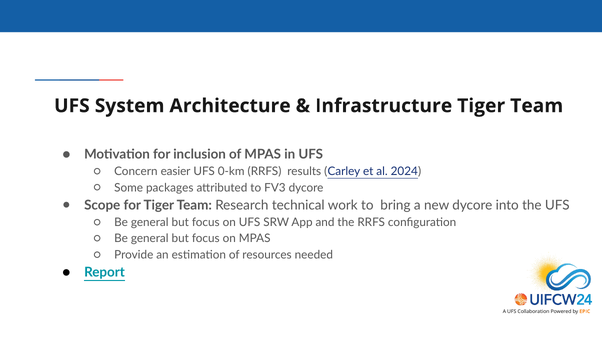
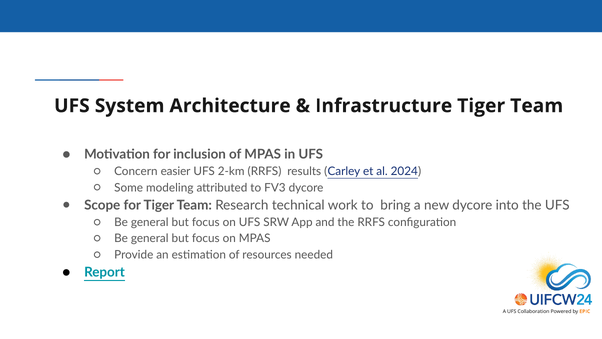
0-km: 0-km -> 2-km
packages: packages -> modeling
